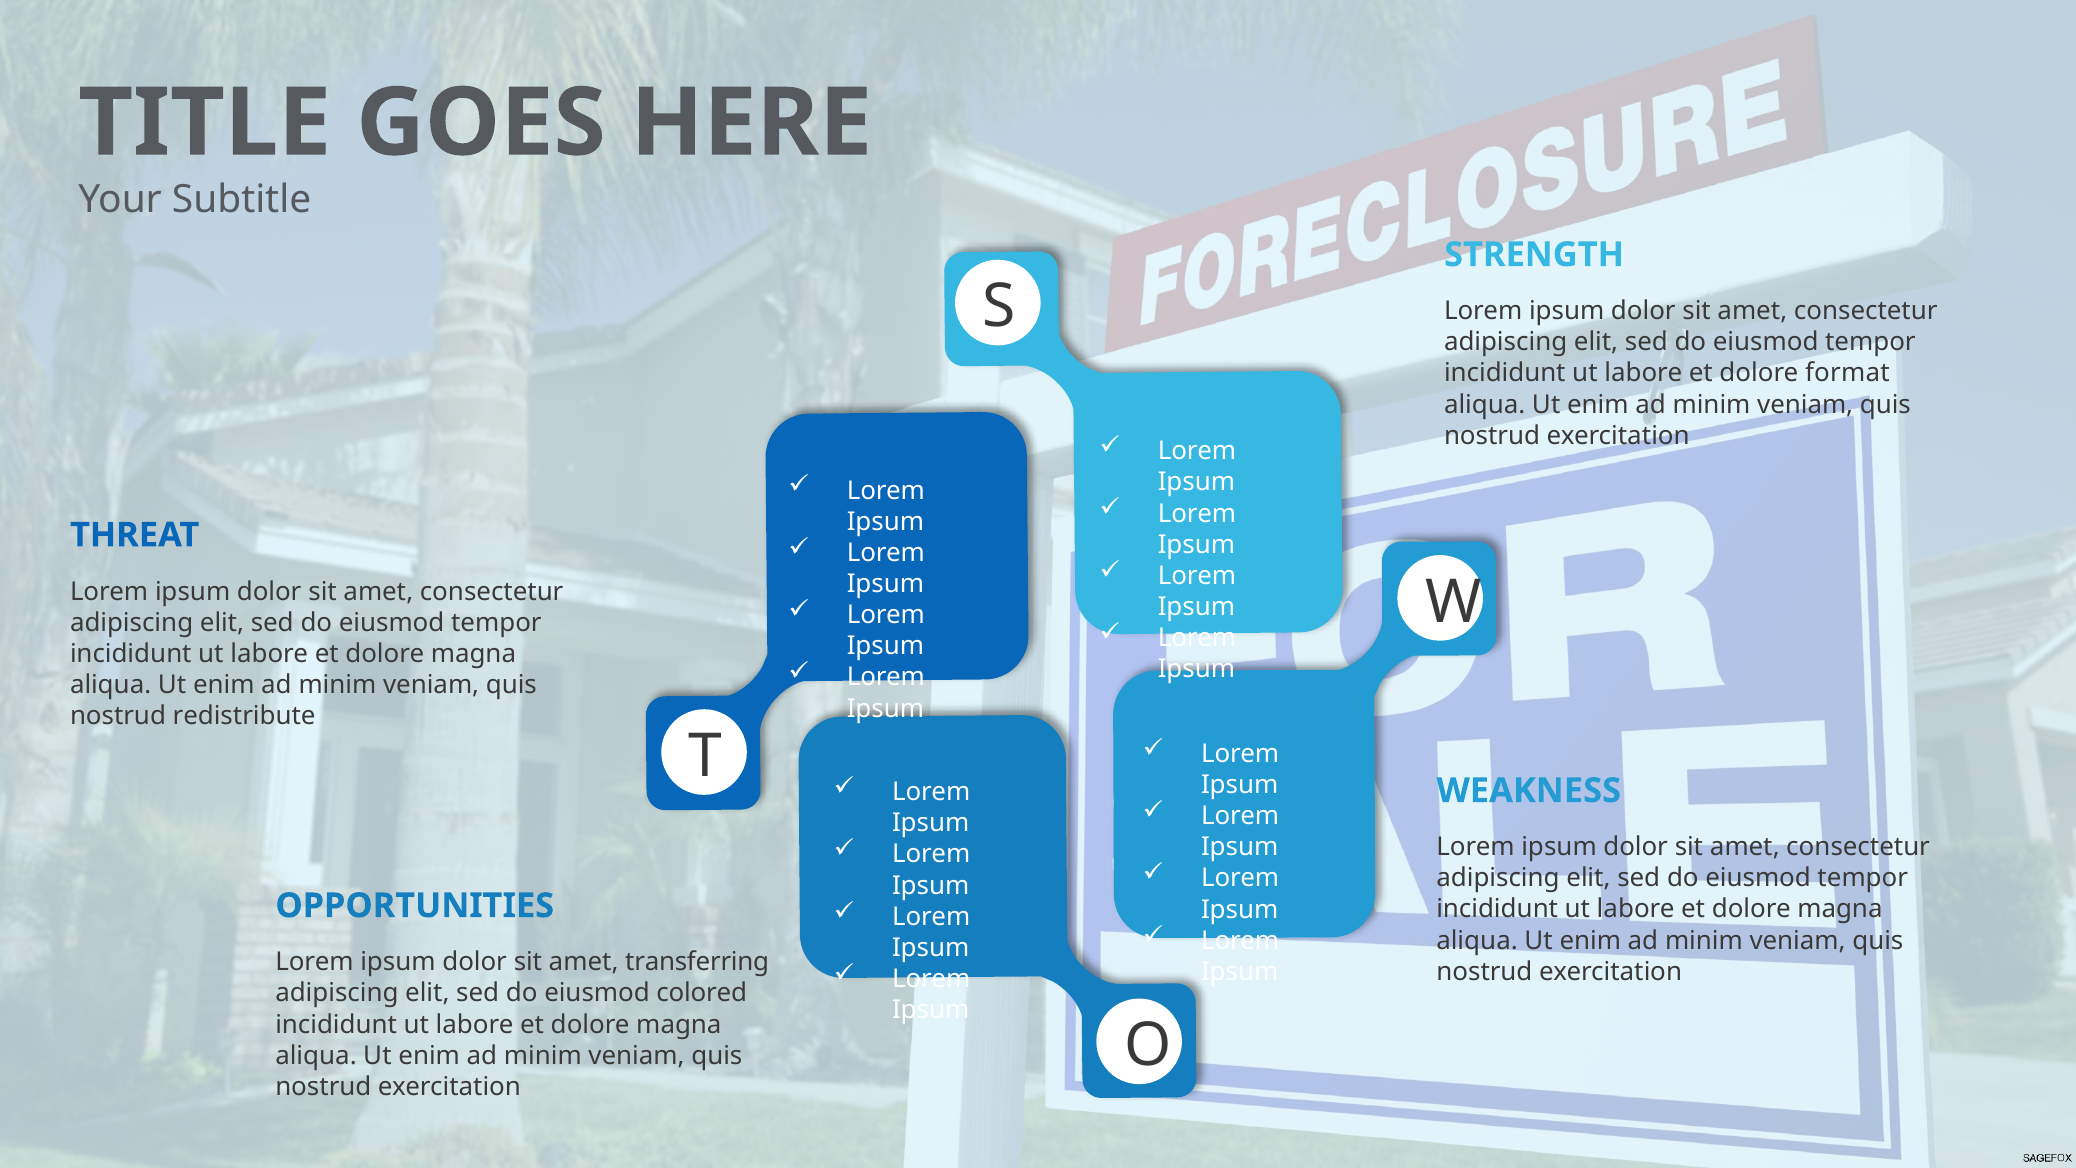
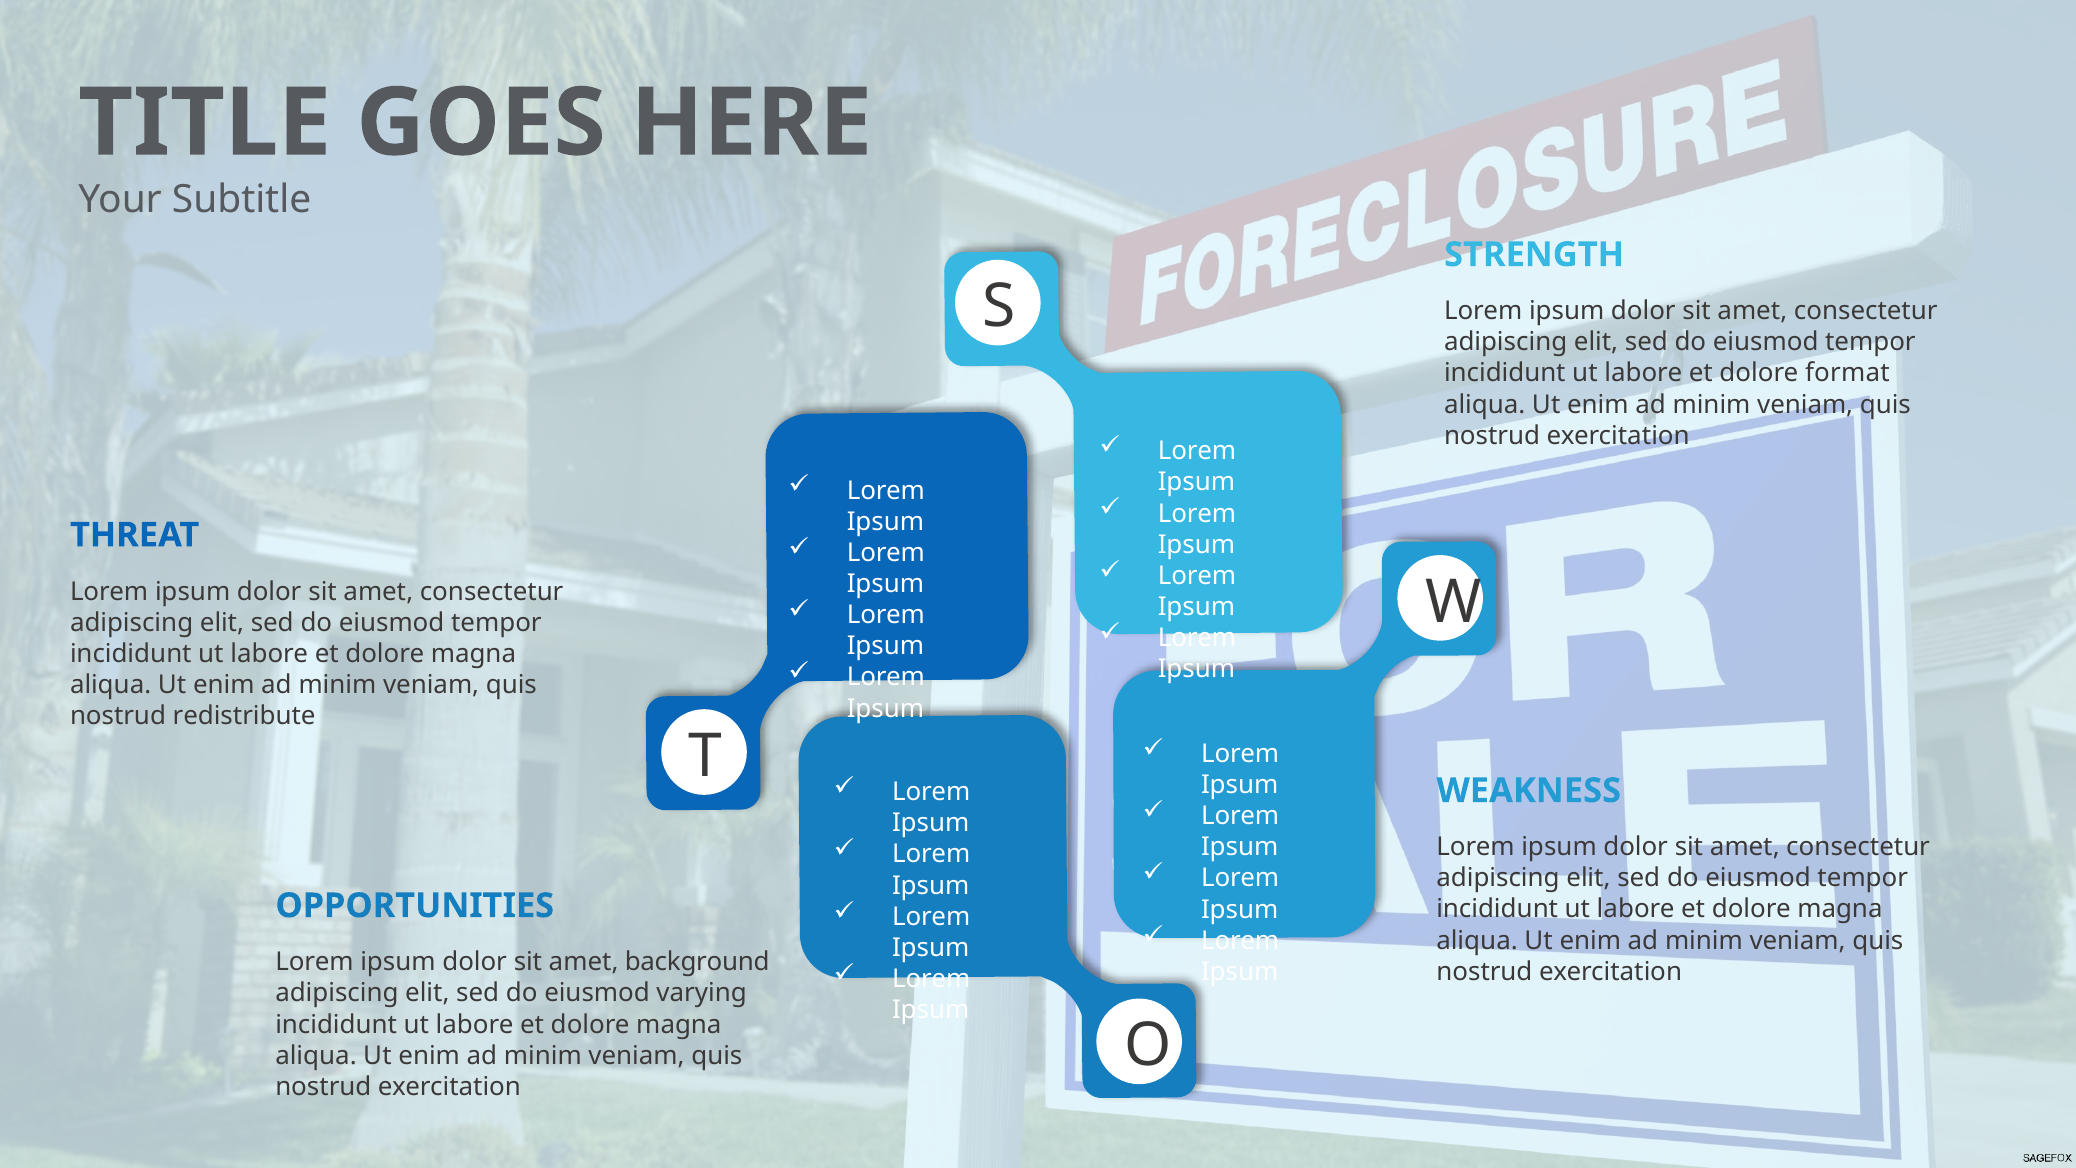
transferring: transferring -> background
colored: colored -> varying
